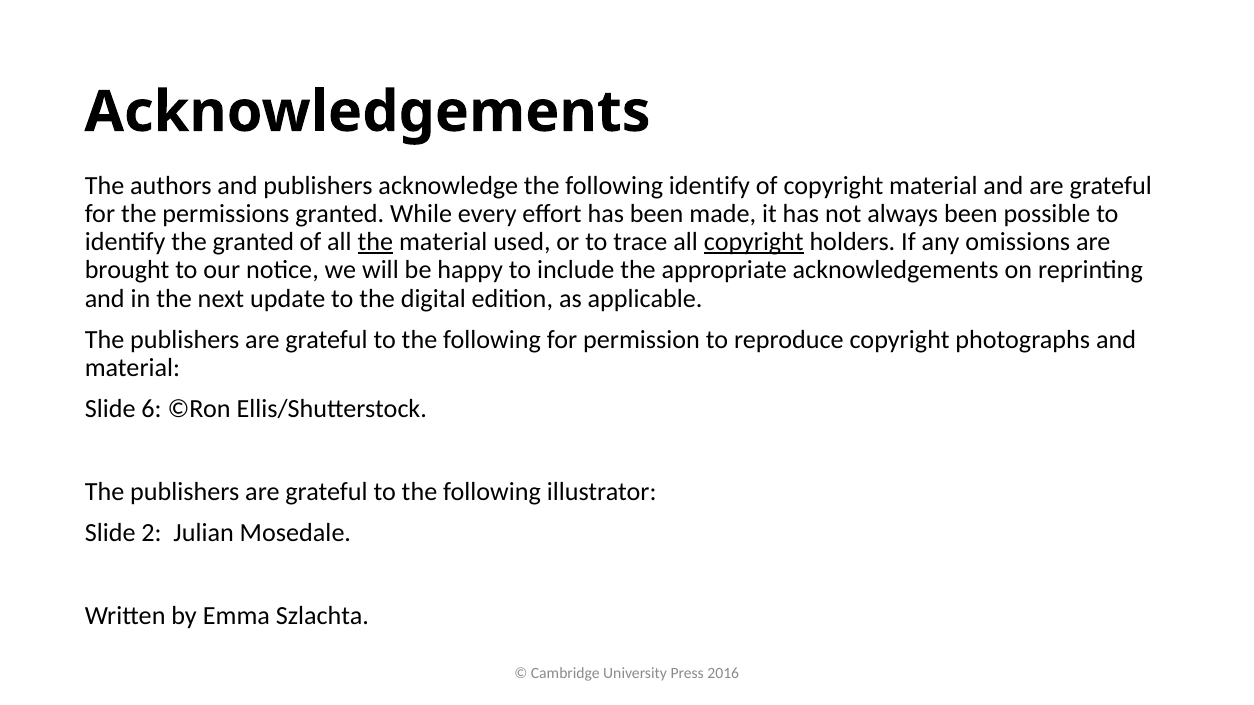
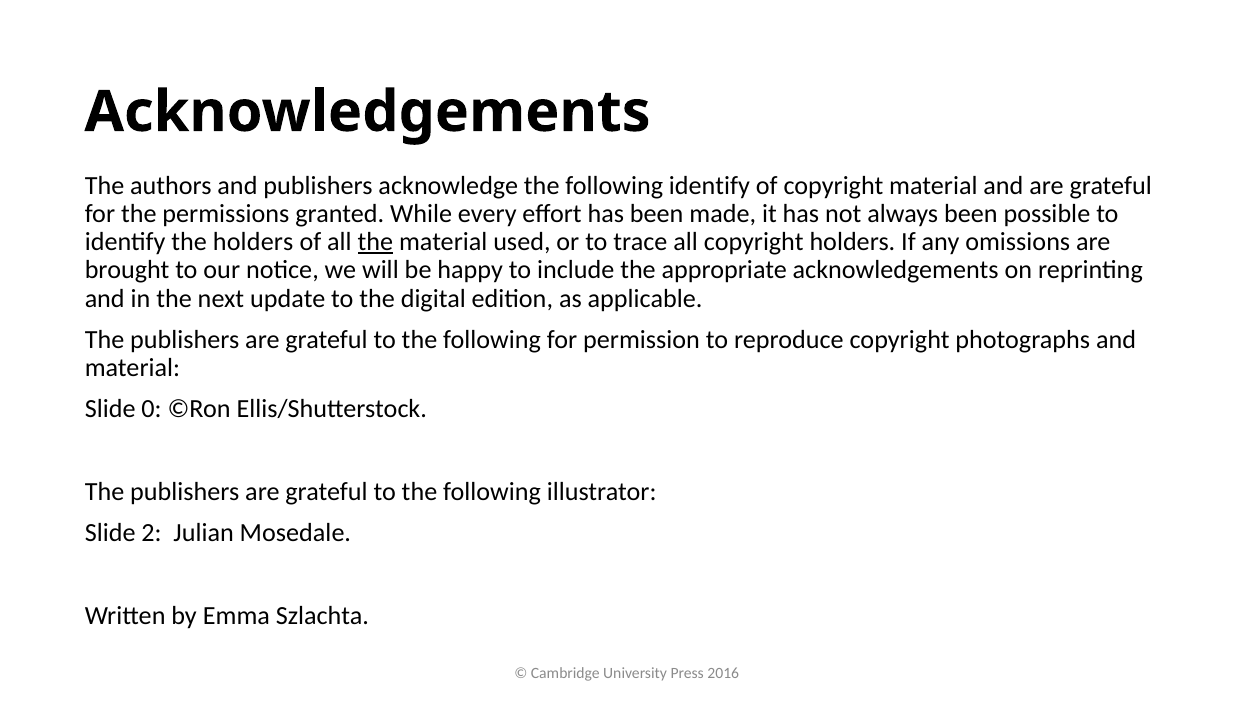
the granted: granted -> holders
copyright at (754, 242) underline: present -> none
6: 6 -> 0
